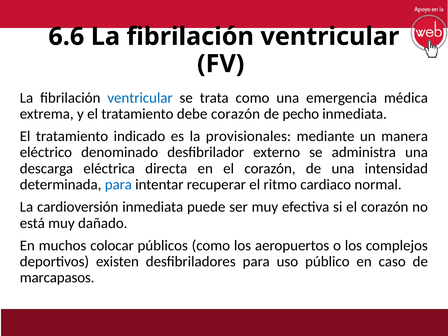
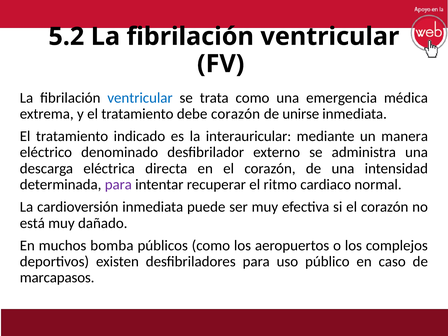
6.6: 6.6 -> 5.2
pecho: pecho -> unirse
provisionales: provisionales -> interauricular
para at (118, 185) colour: blue -> purple
colocar: colocar -> bomba
